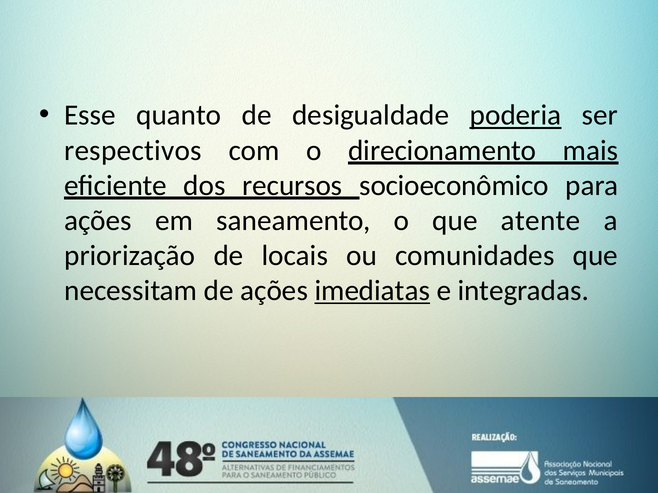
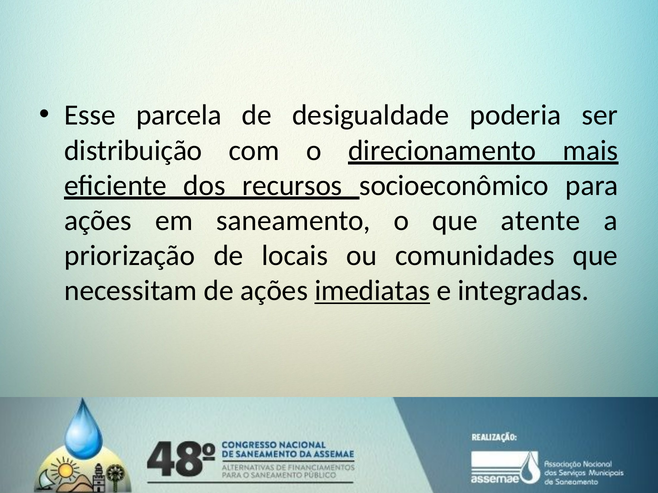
quanto: quanto -> parcela
poderia underline: present -> none
respectivos: respectivos -> distribuição
